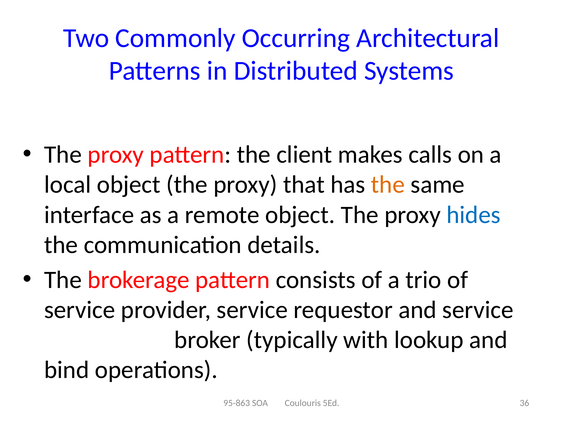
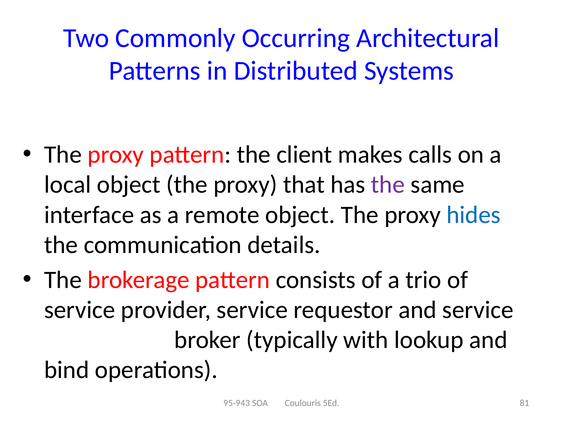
the at (388, 185) colour: orange -> purple
95-863: 95-863 -> 95-943
36: 36 -> 81
